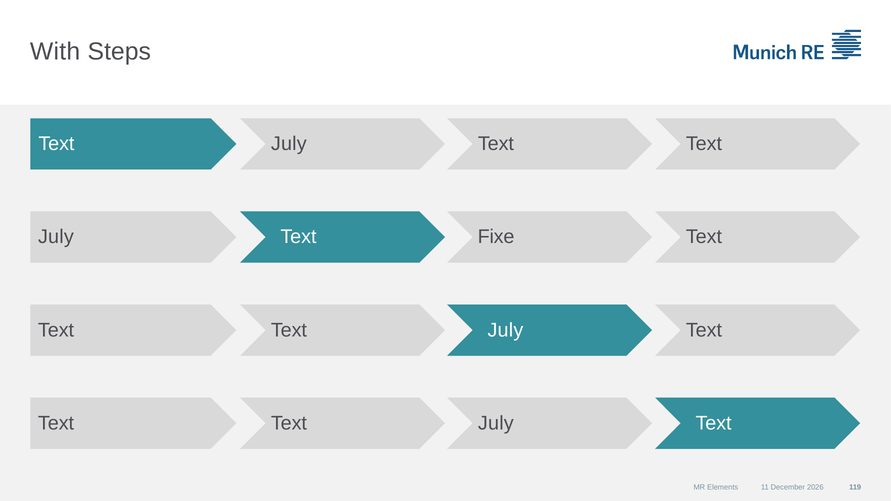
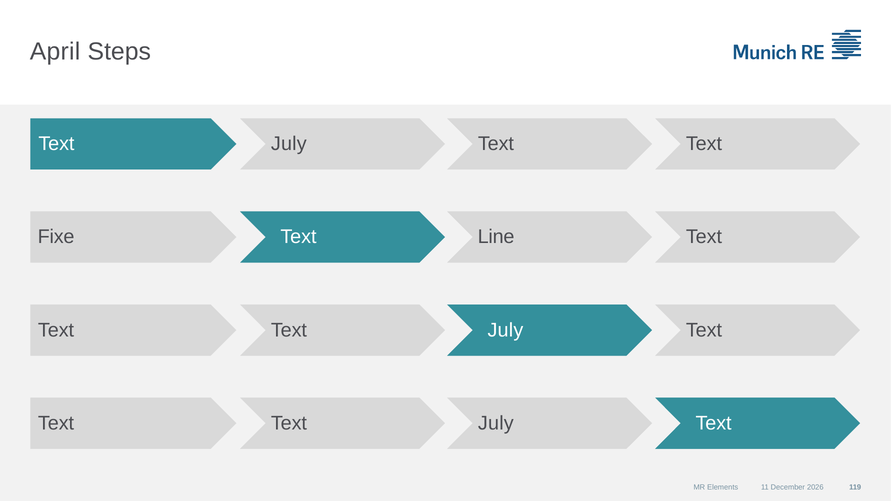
With: With -> April
July at (56, 237): July -> Fixe
Fixe: Fixe -> Line
